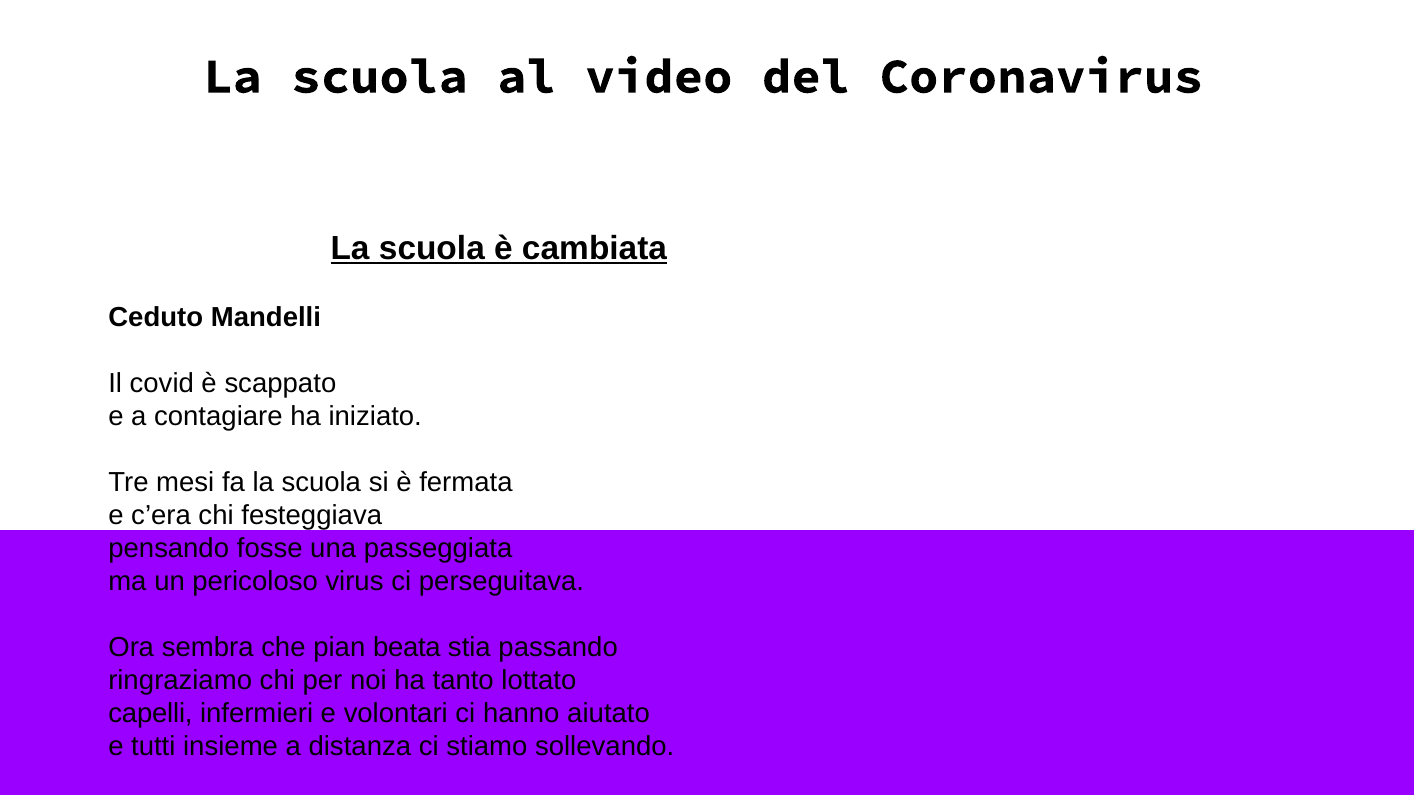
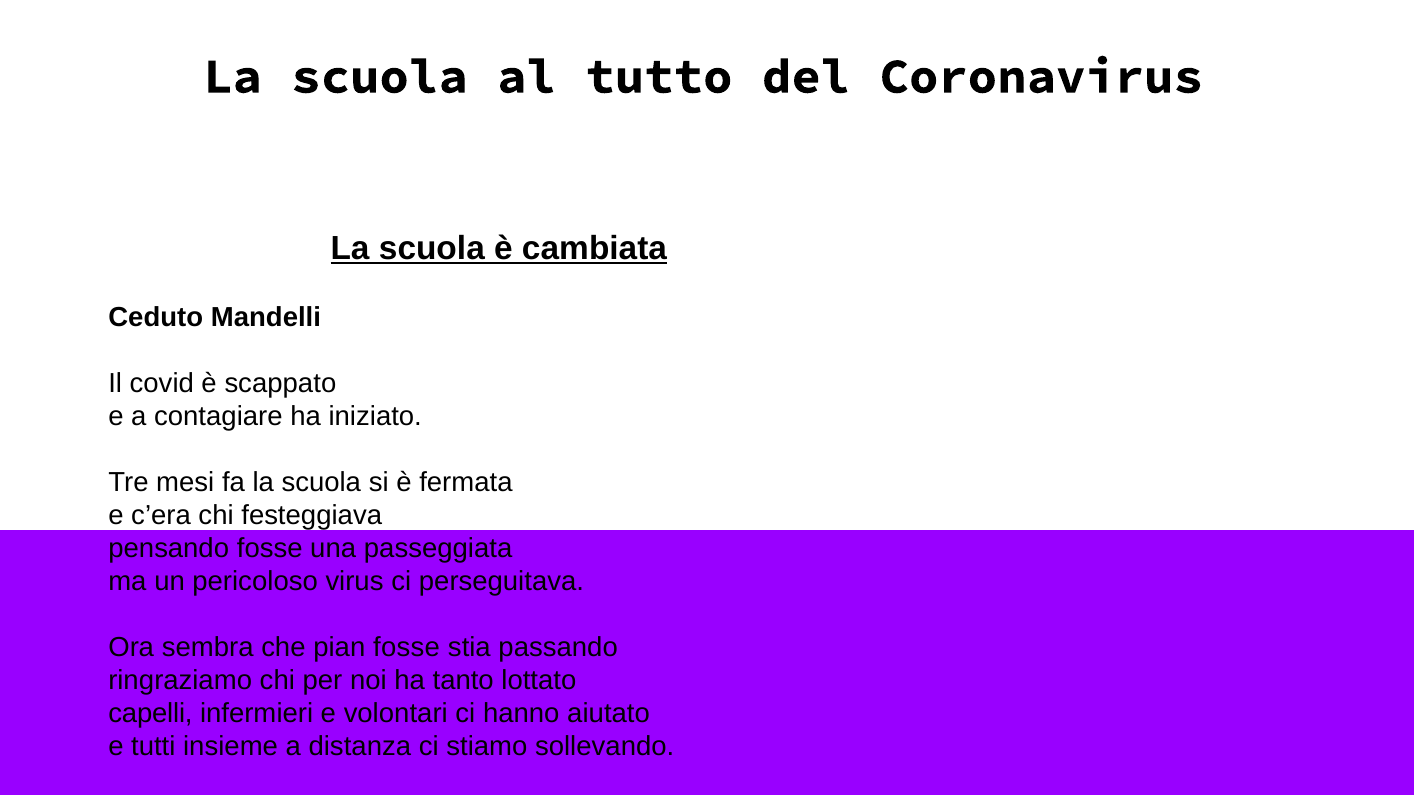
video: video -> tutto
pian beata: beata -> fosse
